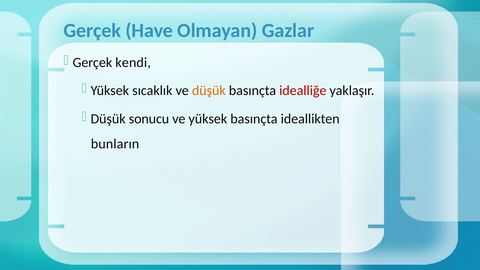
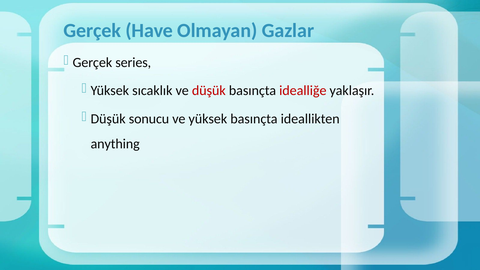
kendi: kendi -> series
düşük at (209, 91) colour: orange -> red
bunların: bunların -> anything
